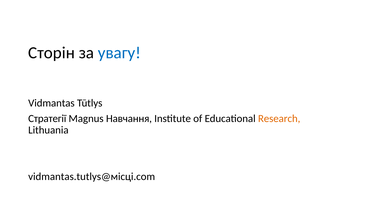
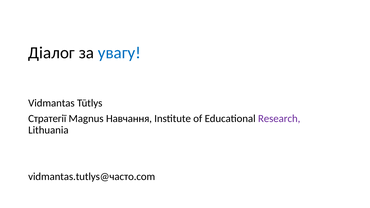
Сторін: Сторін -> Діалог
Research colour: orange -> purple
vidmantas.tutlys@місці.com: vidmantas.tutlys@місці.com -> vidmantas.tutlys@часто.com
